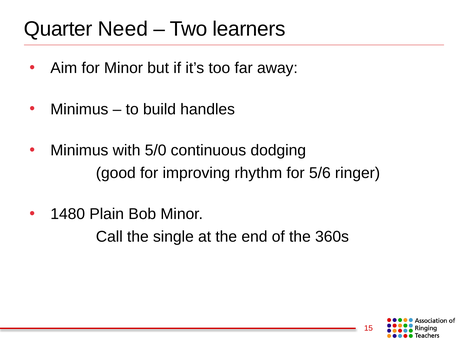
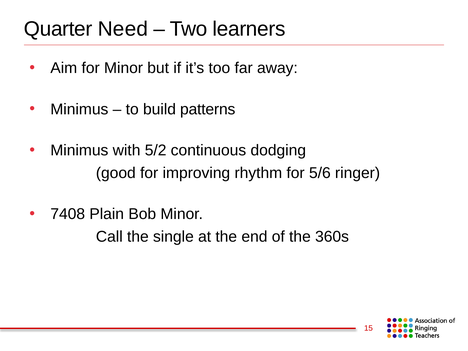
handles: handles -> patterns
5/0: 5/0 -> 5/2
1480: 1480 -> 7408
